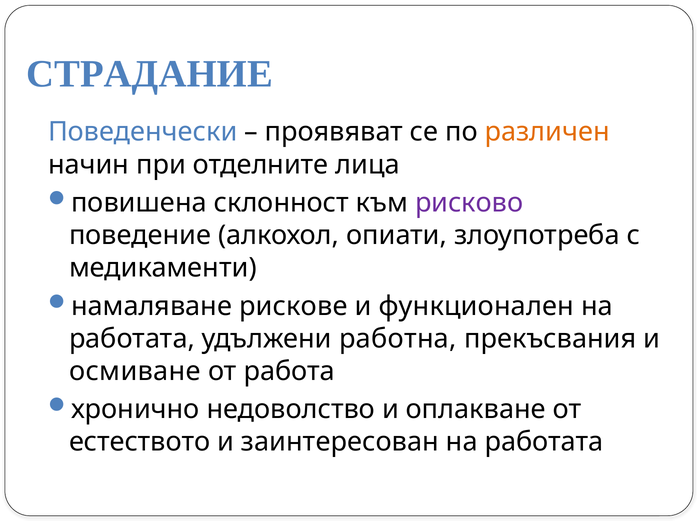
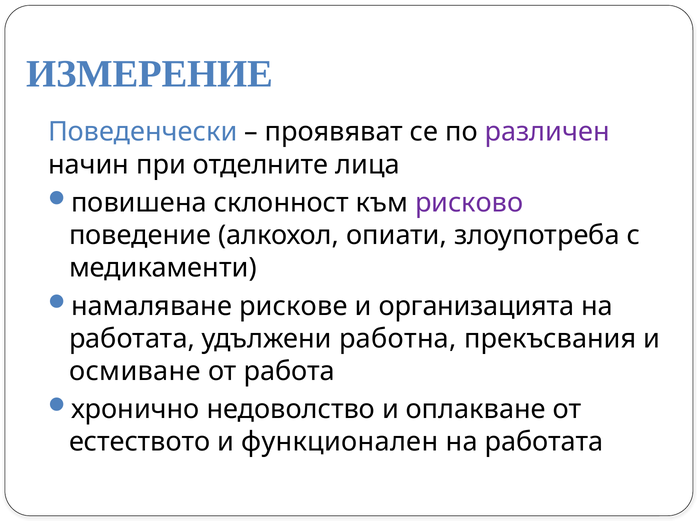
СТРАДАНИЕ: СТРАДАНИЕ -> ИЗМЕРЕНИЕ
различен colour: orange -> purple
функционален: функционален -> организацията
заинтересован: заинтересован -> функционален
